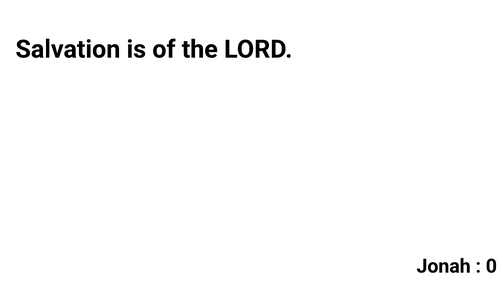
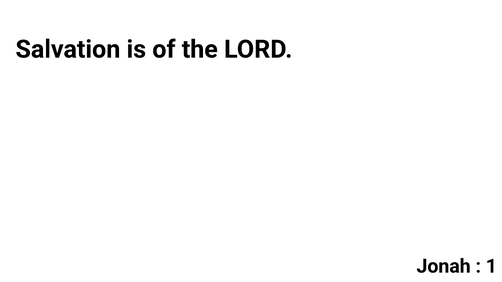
0: 0 -> 1
